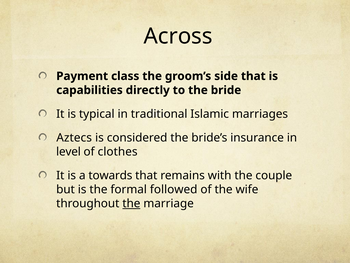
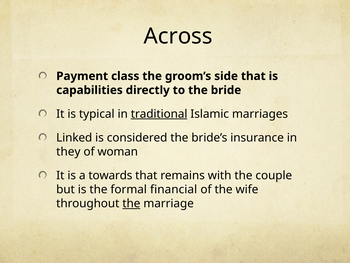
traditional underline: none -> present
Aztecs: Aztecs -> Linked
level: level -> they
clothes: clothes -> woman
followed: followed -> financial
